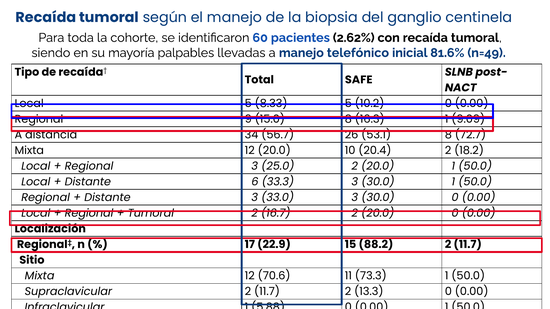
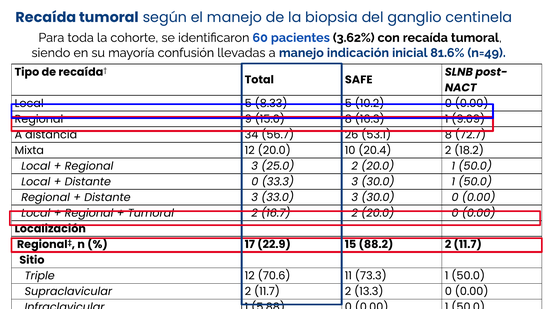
2.62%: 2.62% -> 3.62%
palpables: palpables -> confusión
telefónico: telefónico -> indicación
Distante 6: 6 -> 0
Mixta at (40, 276): Mixta -> Triple
